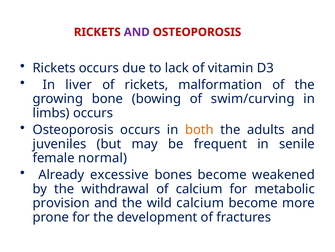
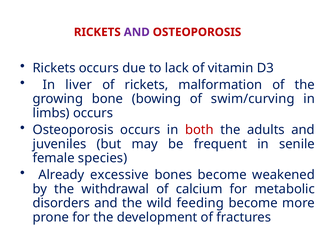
both colour: orange -> red
normal: normal -> species
provision: provision -> disorders
wild calcium: calcium -> feeding
